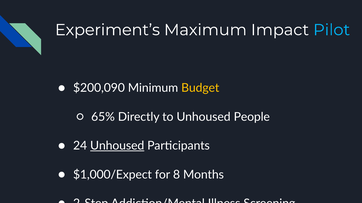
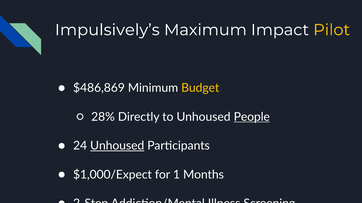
Experiment’s: Experiment’s -> Impulsively’s
Pilot colour: light blue -> yellow
$200,090: $200,090 -> $486,869
65%: 65% -> 28%
People underline: none -> present
8: 8 -> 1
